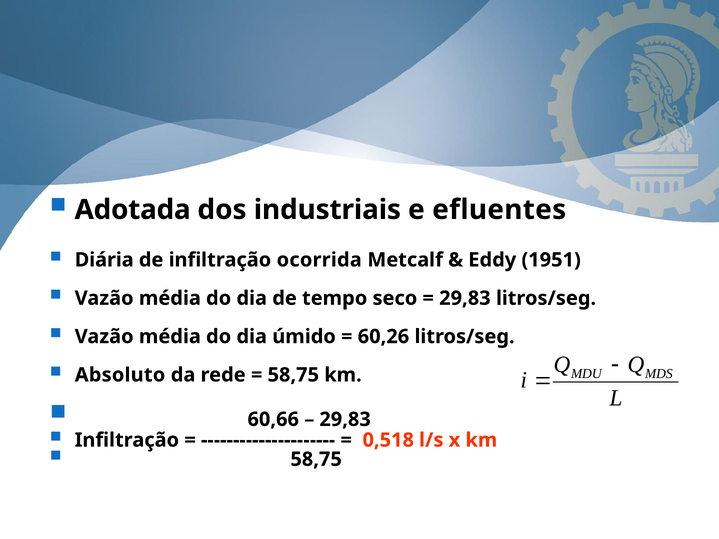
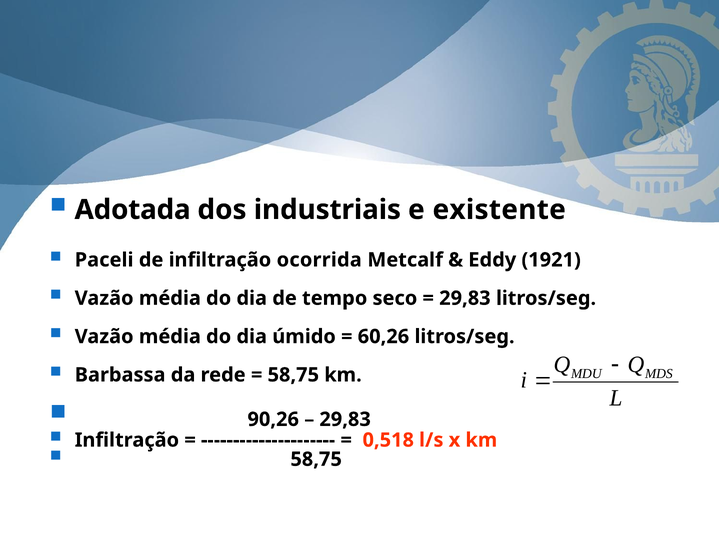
efluentes: efluentes -> existente
Diária: Diária -> Paceli
1951: 1951 -> 1921
Absoluto: Absoluto -> Barbassa
60,66: 60,66 -> 90,26
